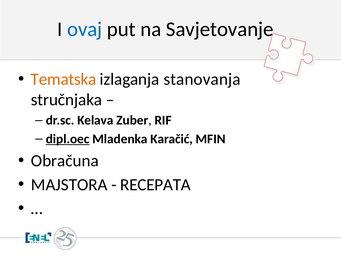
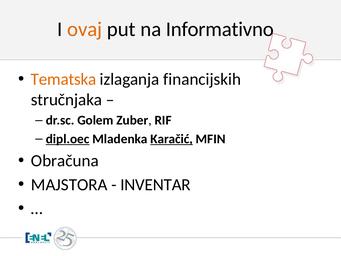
ovaj colour: blue -> orange
Savjetovanje: Savjetovanje -> Informativno
stanovanja: stanovanja -> financijskih
Kelava: Kelava -> Golem
Karačić underline: none -> present
RECEPATA: RECEPATA -> INVENTAR
